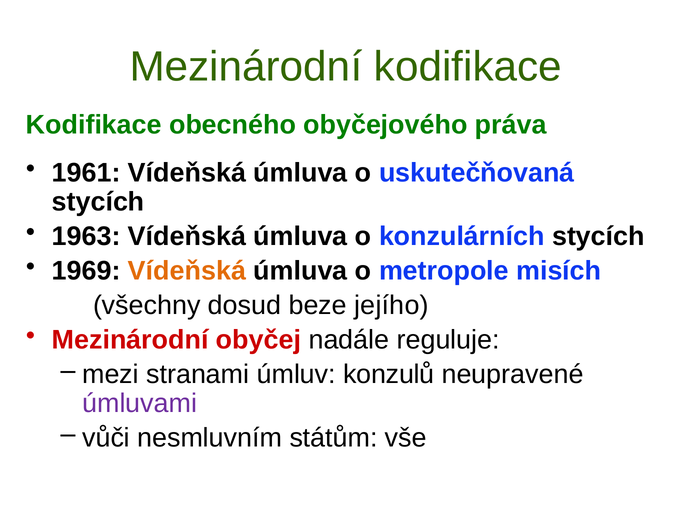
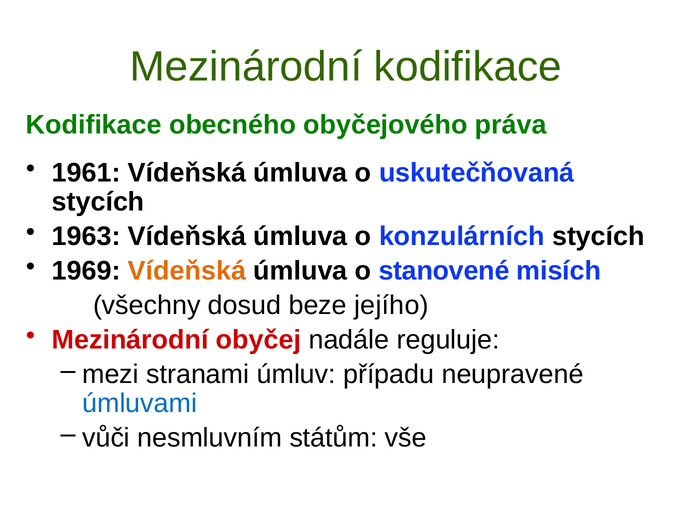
metropole: metropole -> stanovené
konzulů: konzulů -> případu
úmluvami colour: purple -> blue
